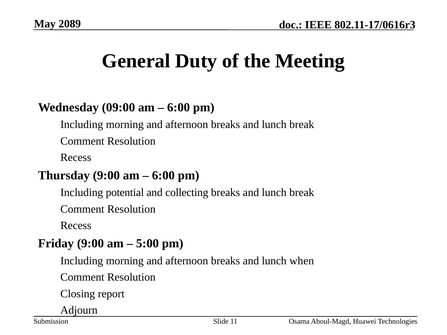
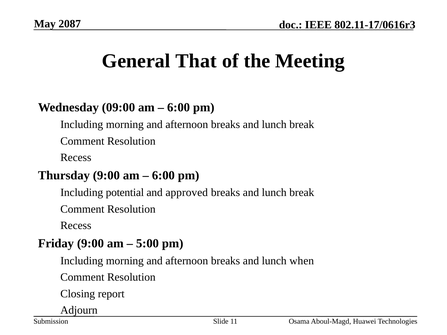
2089: 2089 -> 2087
Duty: Duty -> That
collecting: collecting -> approved
